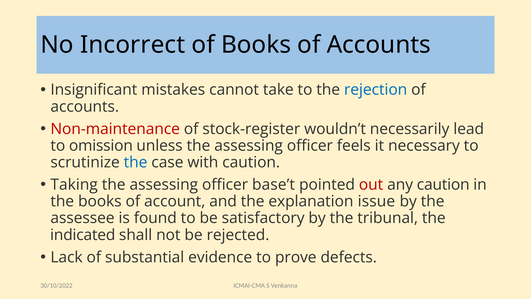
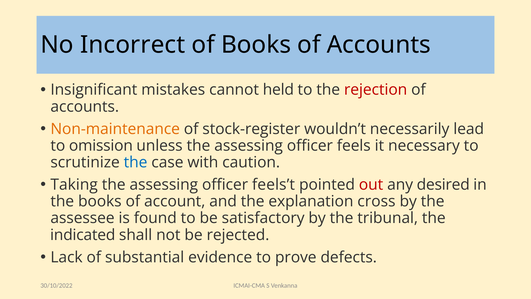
take: take -> held
rejection colour: blue -> red
Non-maintenance colour: red -> orange
base’t: base’t -> feels’t
any caution: caution -> desired
issue: issue -> cross
